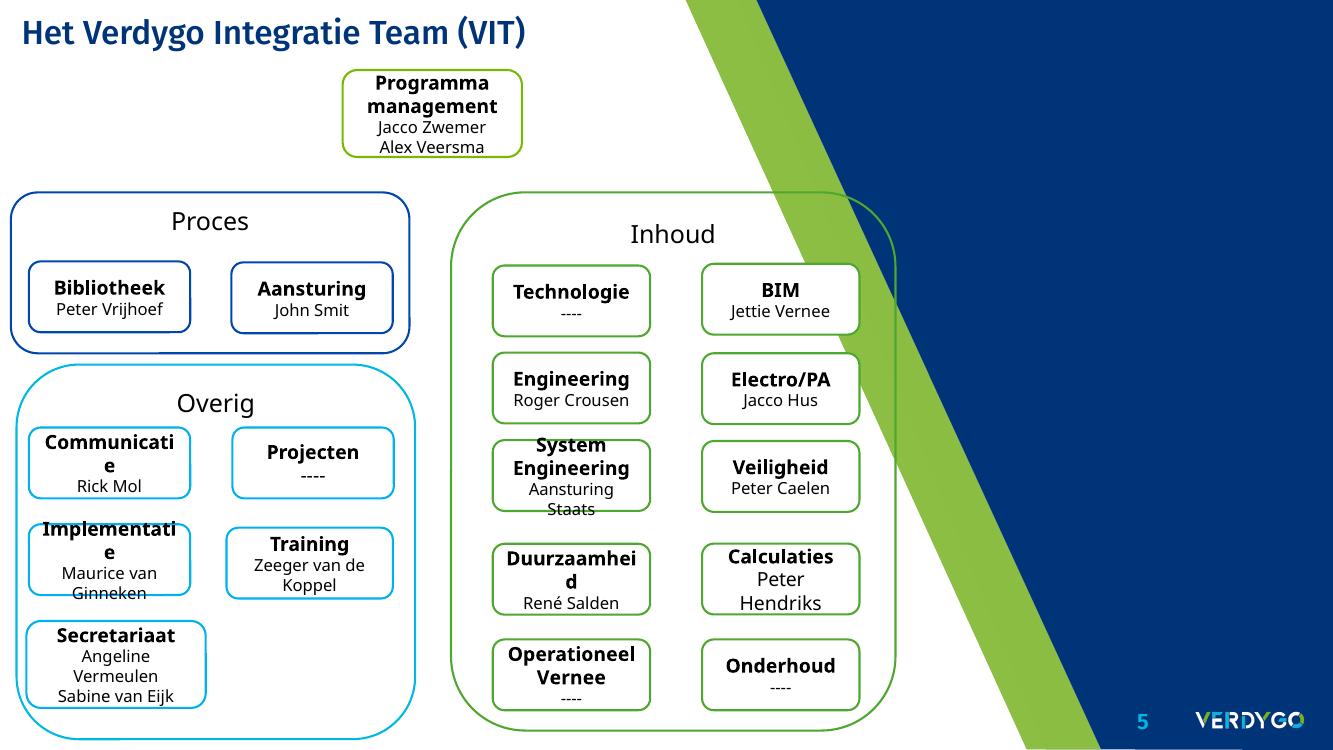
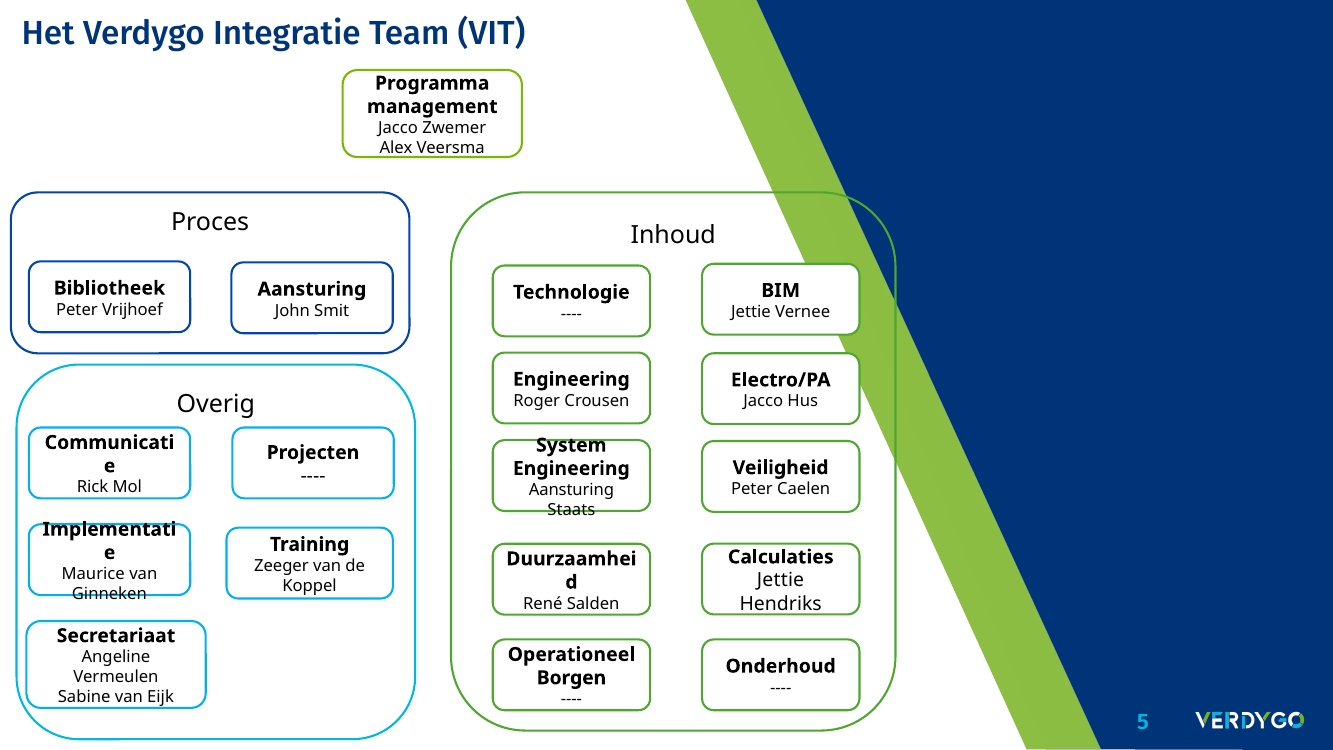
Peter at (781, 580): Peter -> Jettie
Vernee at (571, 678): Vernee -> Borgen
